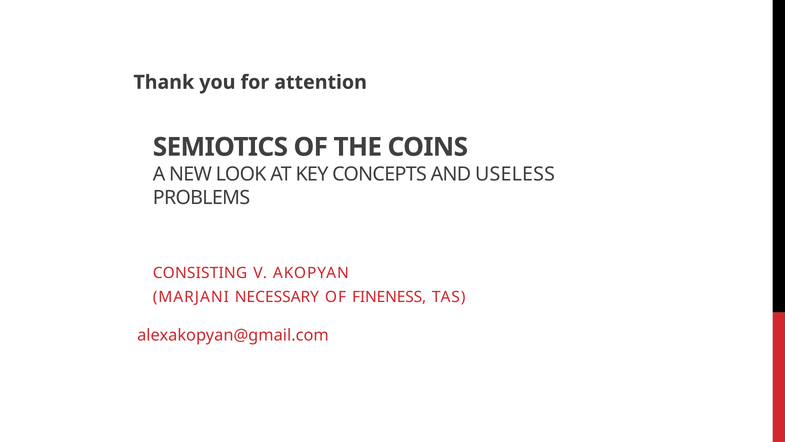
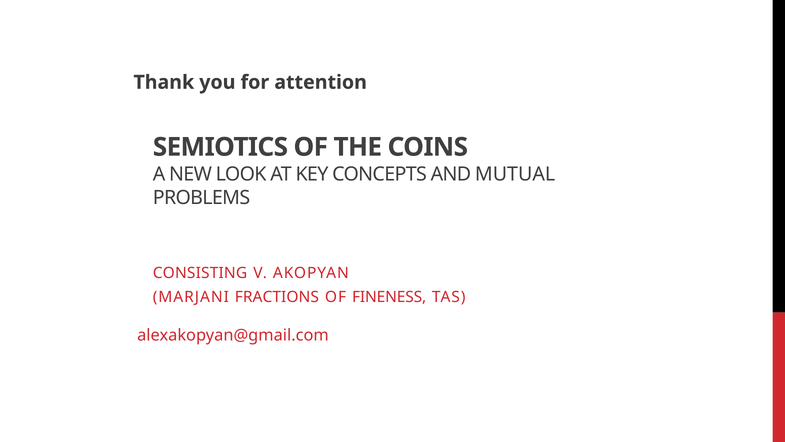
USELESS: USELESS -> MUTUAL
NECESSARY: NECESSARY -> FRACTIONS
